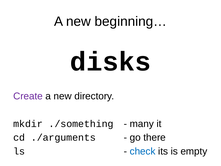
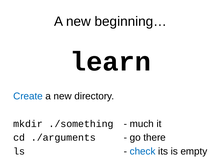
disks: disks -> learn
Create colour: purple -> blue
many: many -> much
